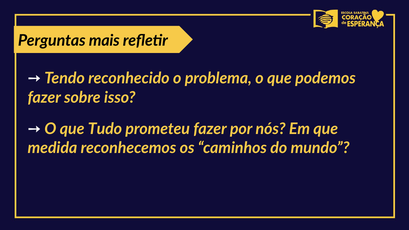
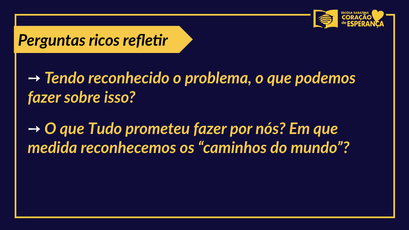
mais: mais -> ricos
